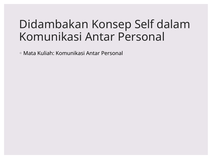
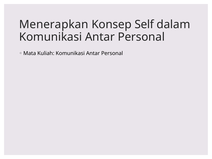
Didambakan: Didambakan -> Menerapkan
